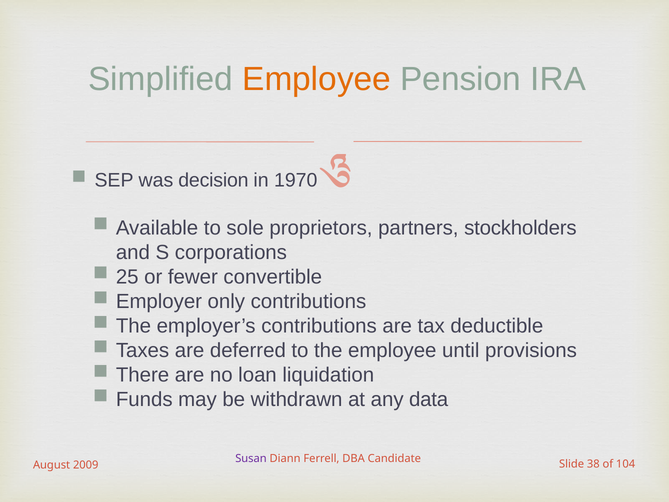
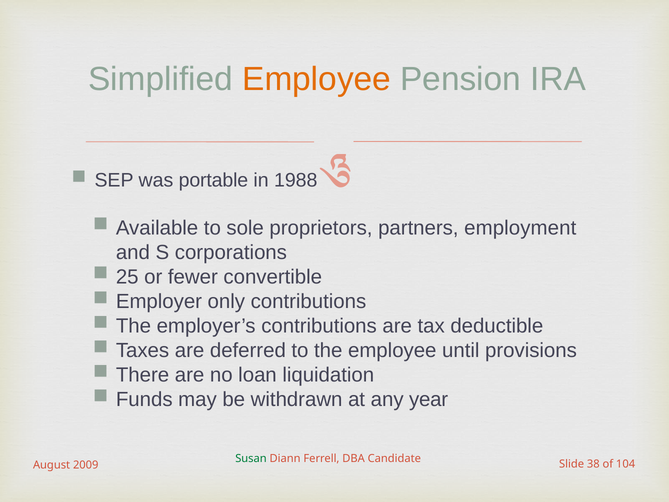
decision: decision -> portable
1970: 1970 -> 1988
stockholders: stockholders -> employment
data: data -> year
Susan colour: purple -> green
